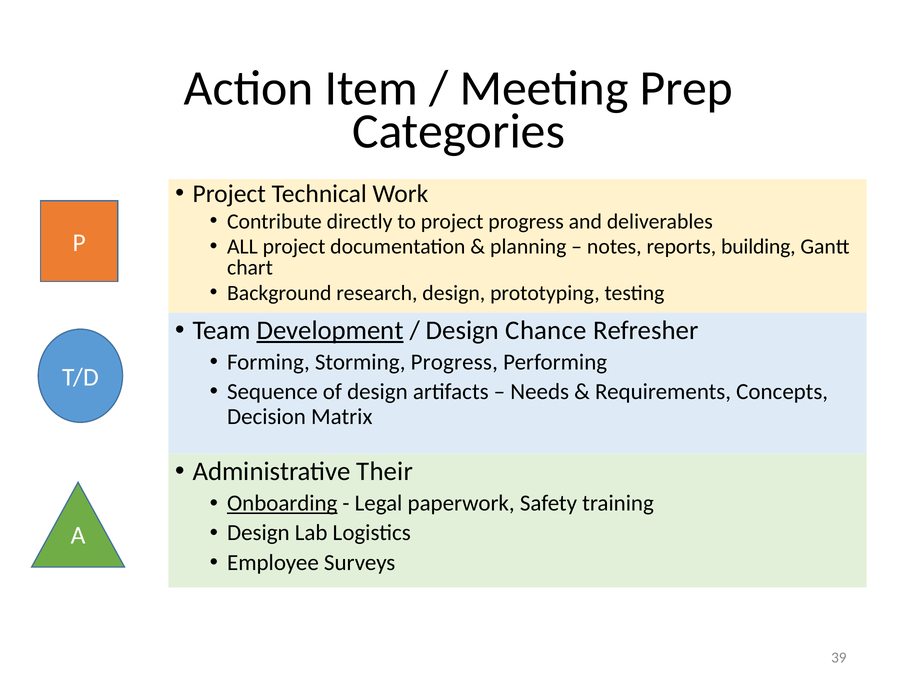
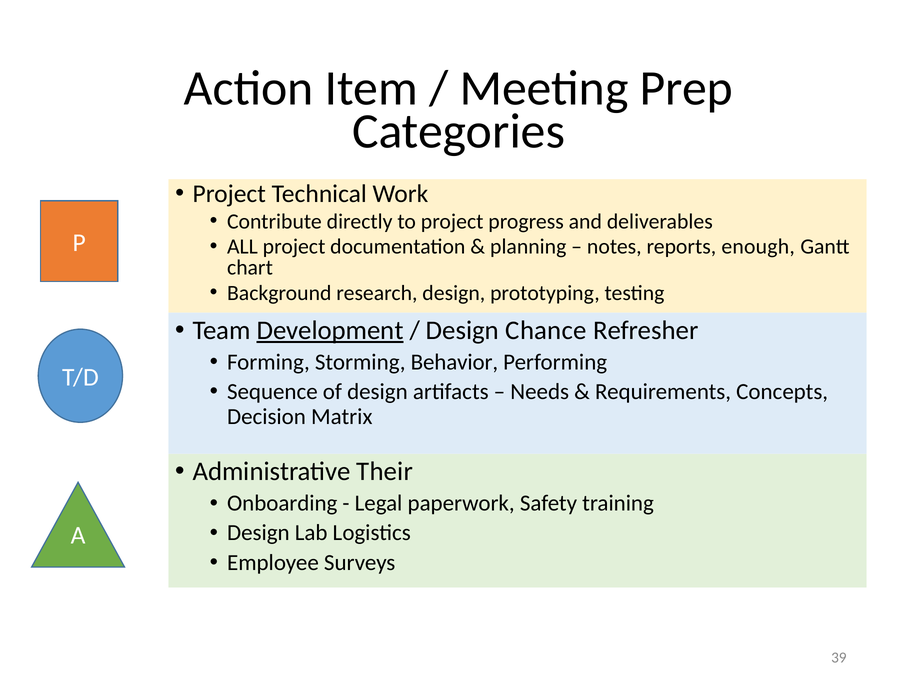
building: building -> enough
Storming Progress: Progress -> Behavior
Onboarding underline: present -> none
